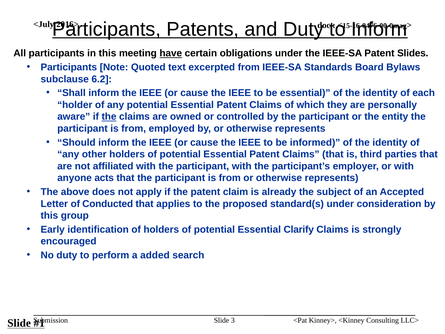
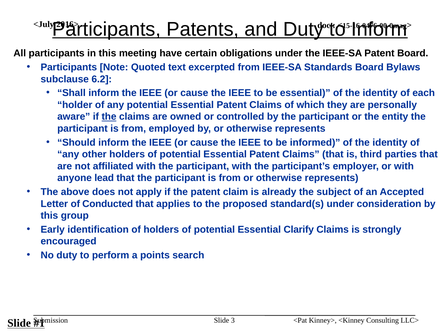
have underline: present -> none
Patent Slides: Slides -> Board
acts: acts -> lead
added: added -> points
